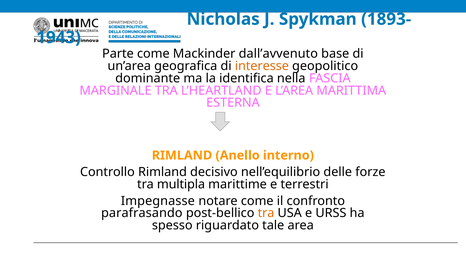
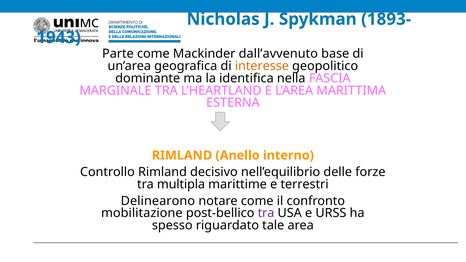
Impegnasse: Impegnasse -> Delinearono
parafrasando: parafrasando -> mobilitazione
tra at (266, 213) colour: orange -> purple
